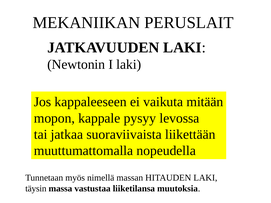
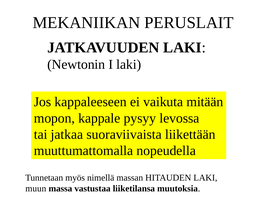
täysin: täysin -> muun
